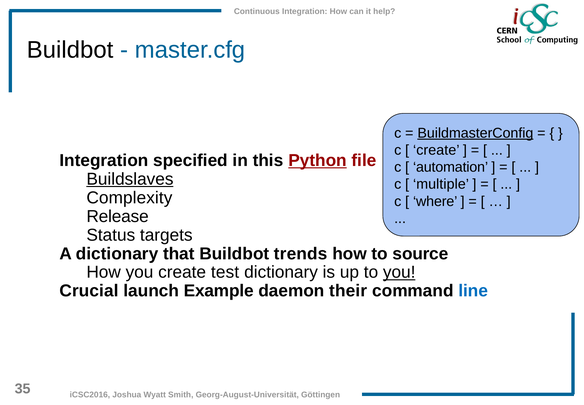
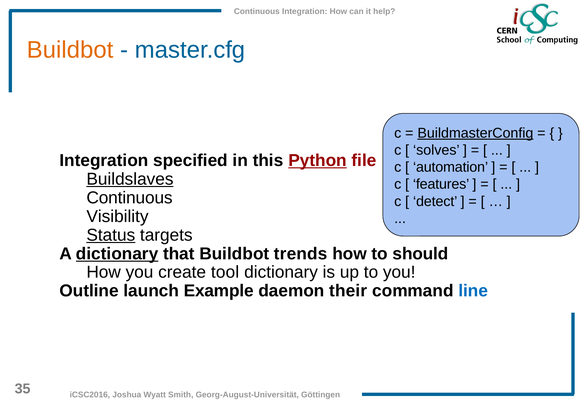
Buildbot at (70, 50) colour: black -> orange
create at (436, 150): create -> solves
multiple: multiple -> features
Complexity at (129, 197): Complexity -> Continuous
where: where -> detect
Release: Release -> Visibility
Status underline: none -> present
dictionary at (117, 253) underline: none -> present
source: source -> should
test: test -> tool
you at (399, 272) underline: present -> none
Crucial: Crucial -> Outline
